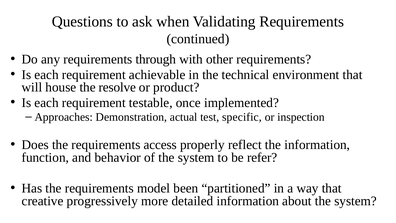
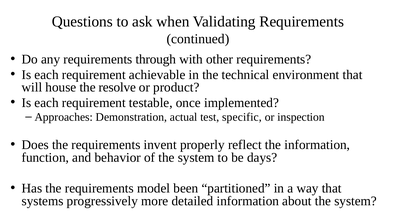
access: access -> invent
refer: refer -> days
creative: creative -> systems
